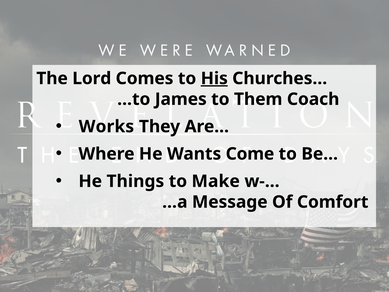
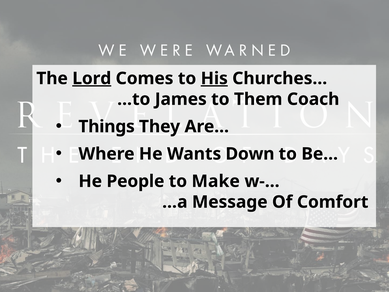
Lord underline: none -> present
Works: Works -> Things
Come: Come -> Down
Things: Things -> People
